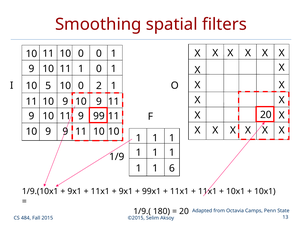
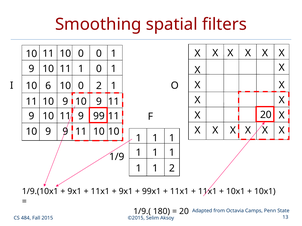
5: 5 -> 6
1 6: 6 -> 2
